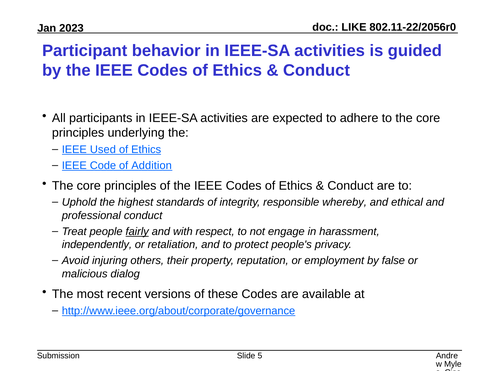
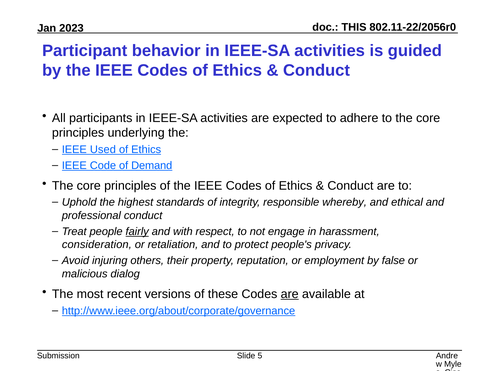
LIKE: LIKE -> THIS
Addition: Addition -> Demand
independently: independently -> consideration
are at (290, 294) underline: none -> present
